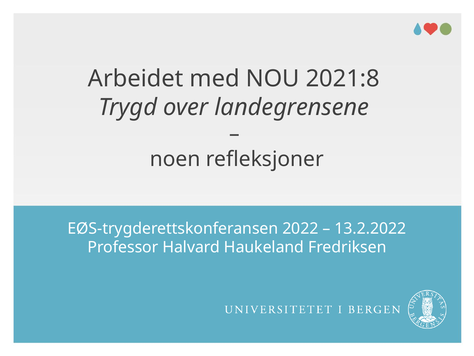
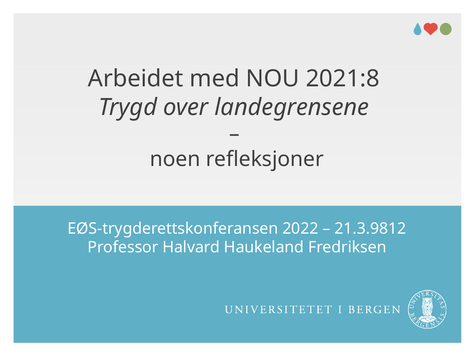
13.2.2022: 13.2.2022 -> 21.3.9812
